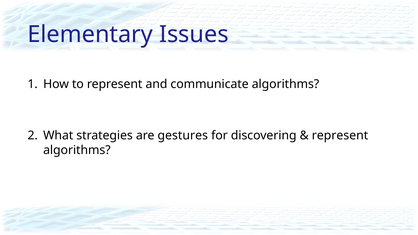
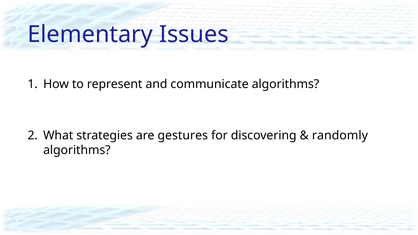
represent at (340, 136): represent -> randomly
